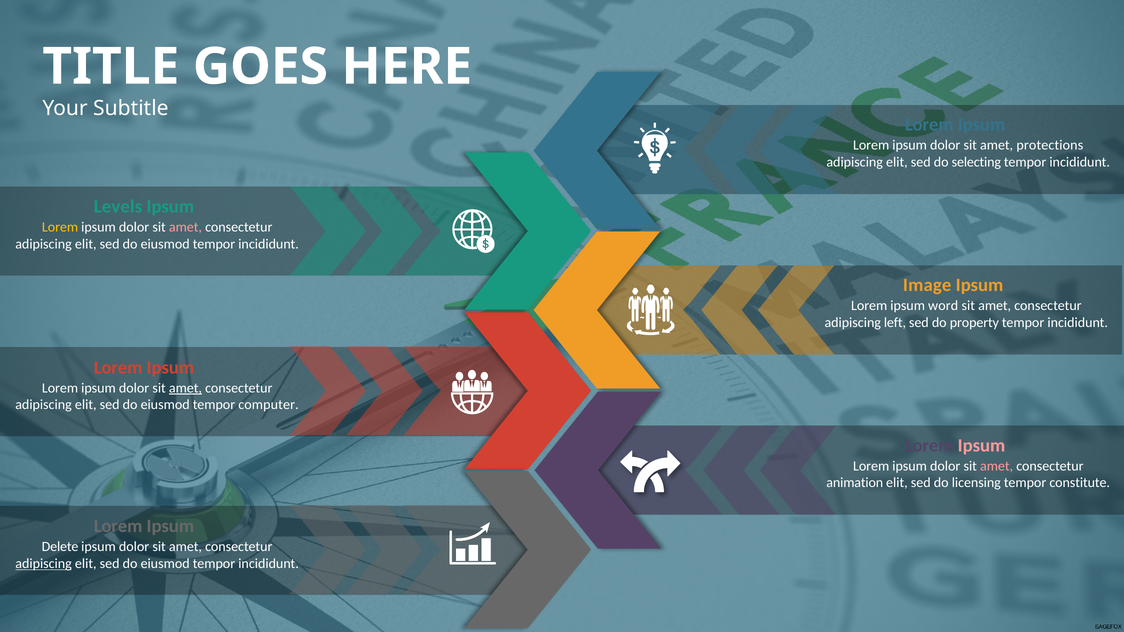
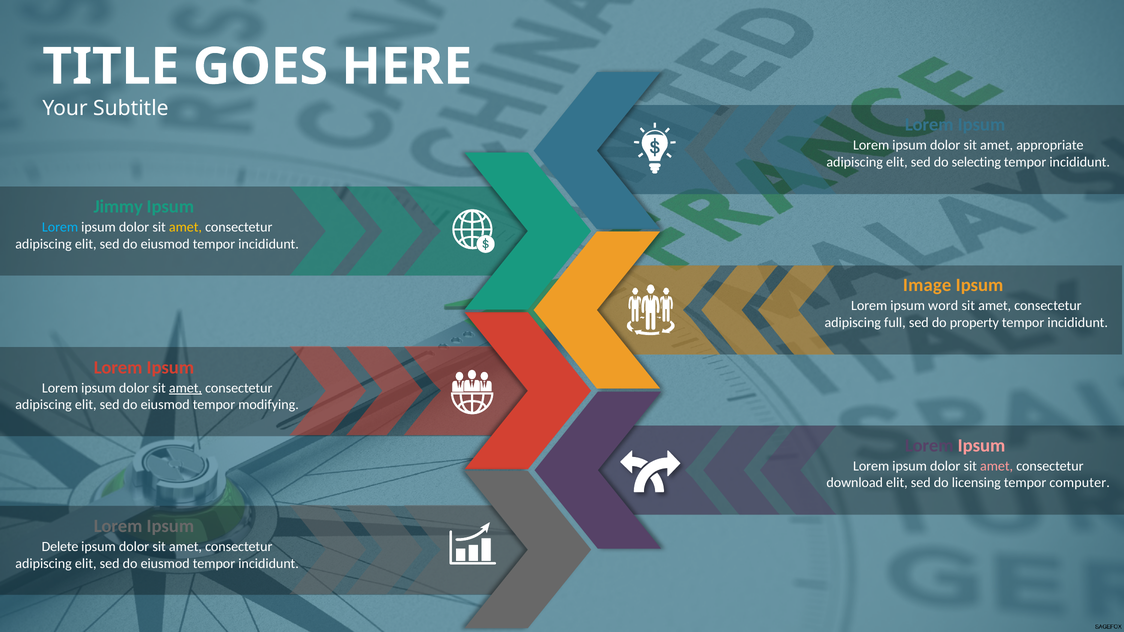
protections: protections -> appropriate
Levels: Levels -> Jimmy
Lorem at (60, 227) colour: yellow -> light blue
amet at (185, 227) colour: pink -> yellow
left: left -> full
computer: computer -> modifying
animation: animation -> download
constitute: constitute -> computer
adipiscing at (44, 564) underline: present -> none
